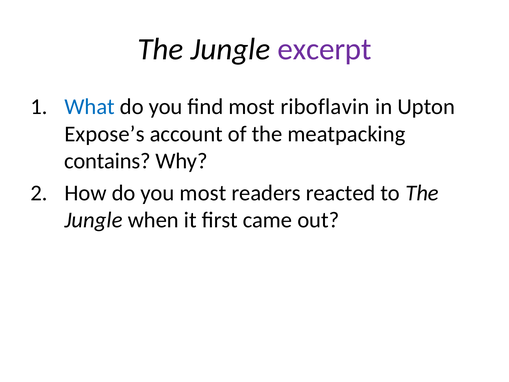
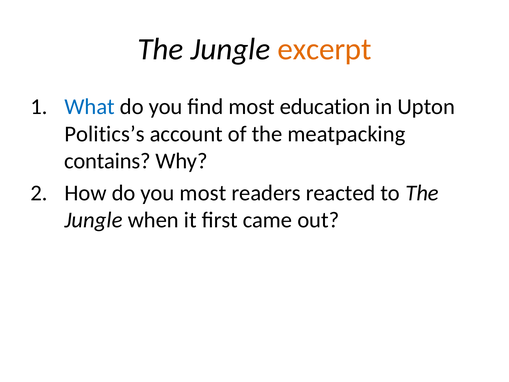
excerpt colour: purple -> orange
riboflavin: riboflavin -> education
Expose’s: Expose’s -> Politics’s
